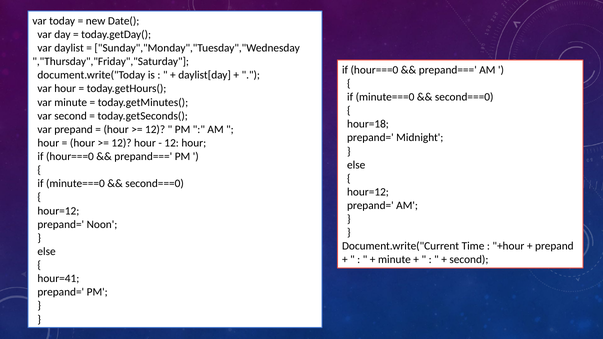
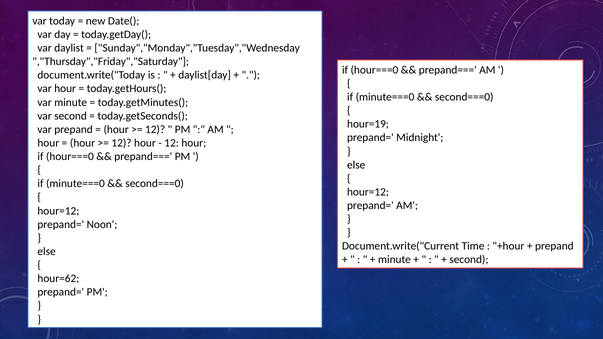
hour=18: hour=18 -> hour=19
hour=41: hour=41 -> hour=62
